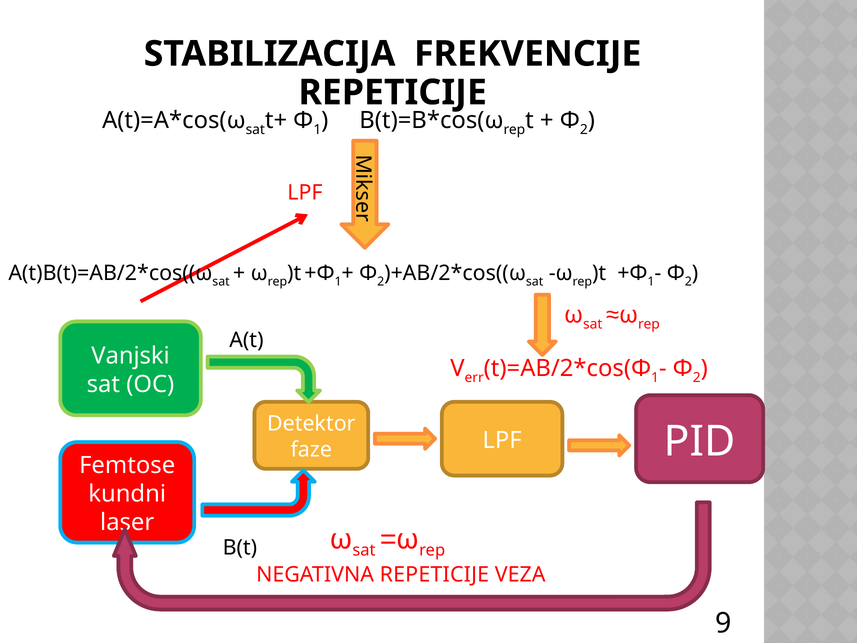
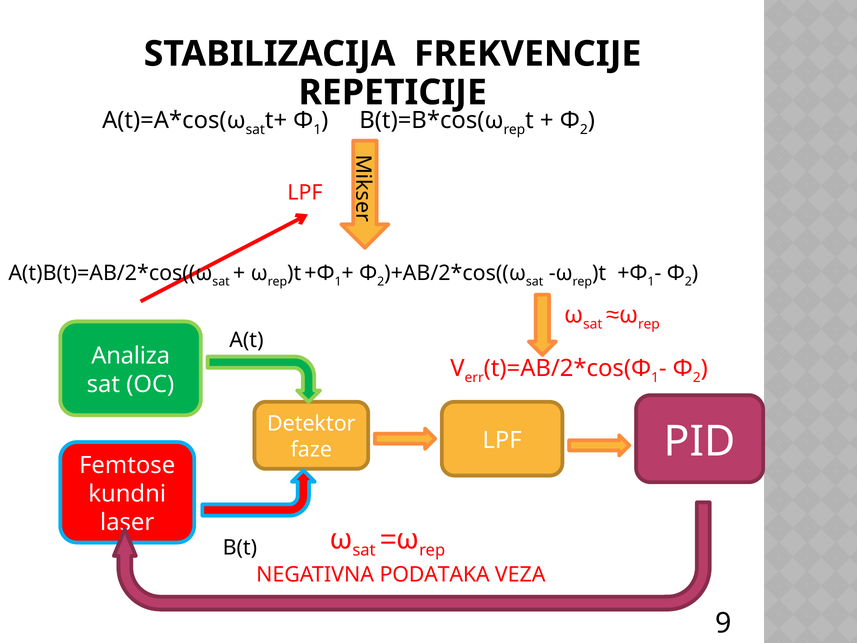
Vanjski: Vanjski -> Analiza
NEGATIVNA REPETICIJE: REPETICIJE -> PODATAKA
